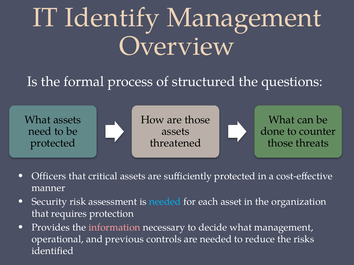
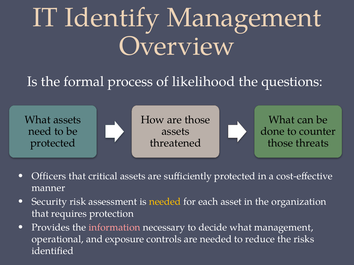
structured: structured -> likelihood
needed at (165, 202) colour: light blue -> yellow
previous: previous -> exposure
